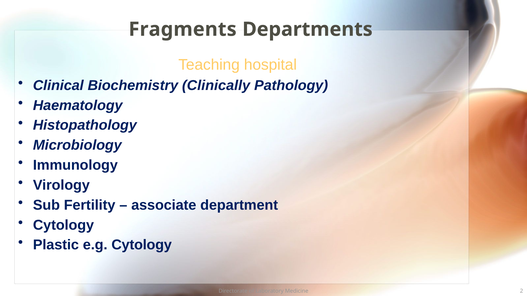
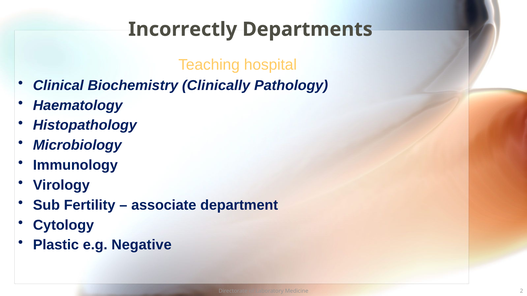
Fragments: Fragments -> Incorrectly
e.g Cytology: Cytology -> Negative
